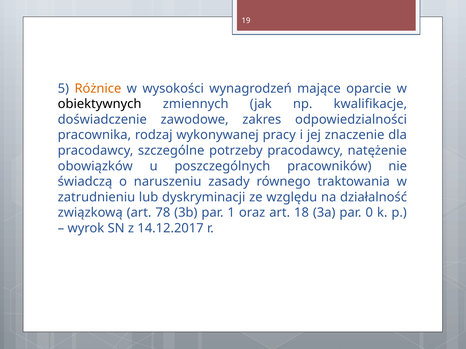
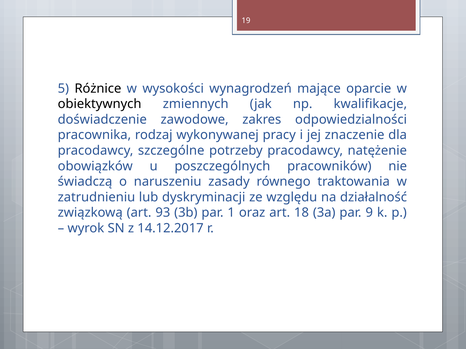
Różnice colour: orange -> black
78: 78 -> 93
0: 0 -> 9
